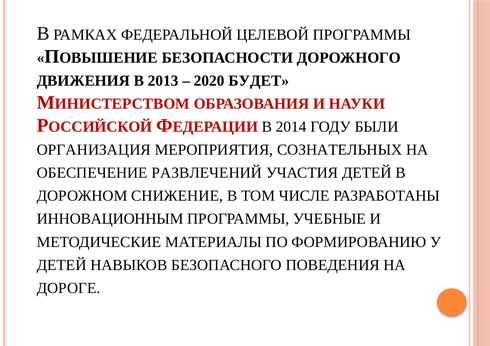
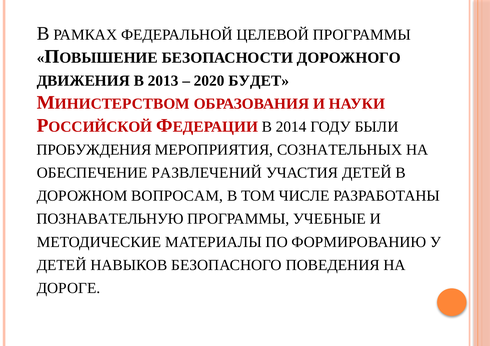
ОРГАНИЗАЦИЯ: ОРГАНИЗАЦИЯ -> ПРОБУЖДЕНИЯ
СНИЖЕНИЕ: СНИЖЕНИЕ -> ВОПРОСАМ
ИННОВАЦИОННЫМ: ИННОВАЦИОННЫМ -> ПОЗНАВАТЕЛЬНУЮ
